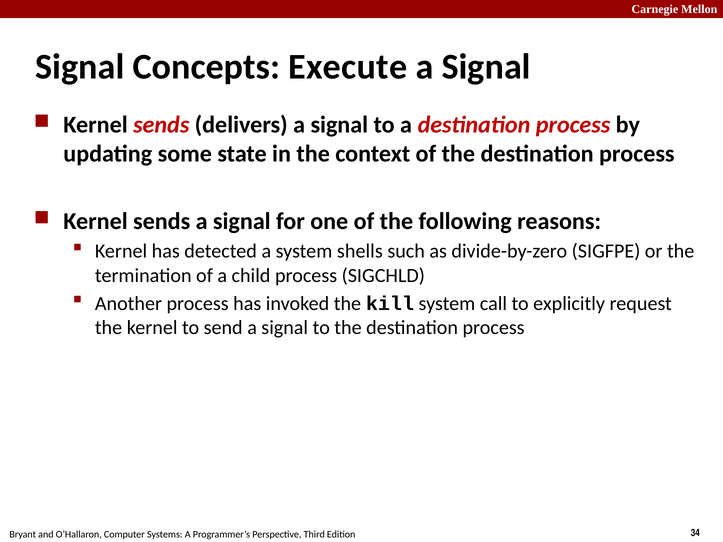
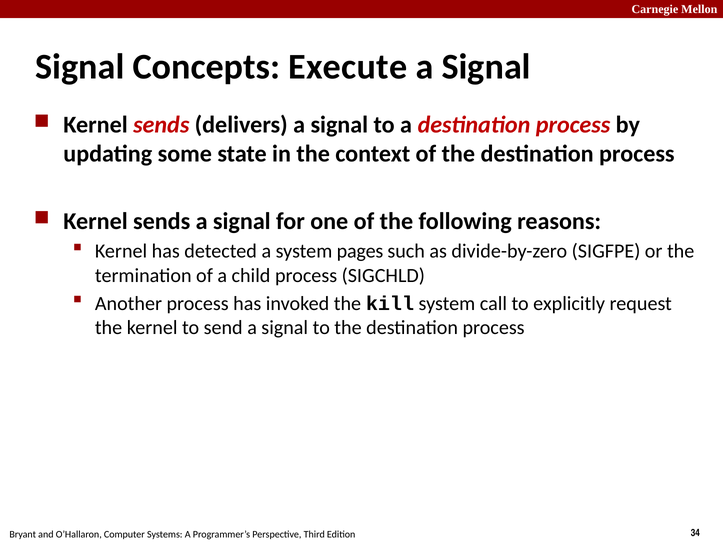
shells: shells -> pages
